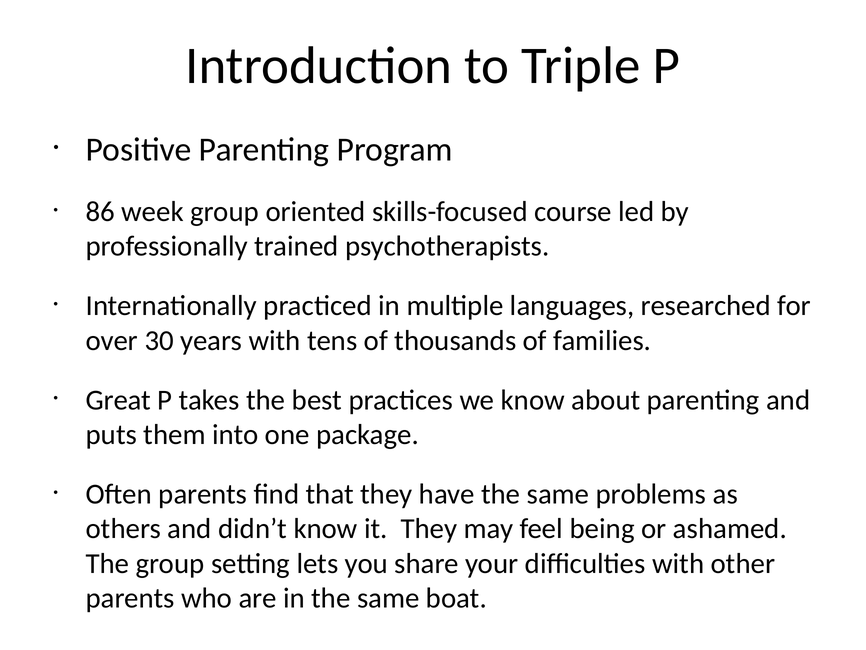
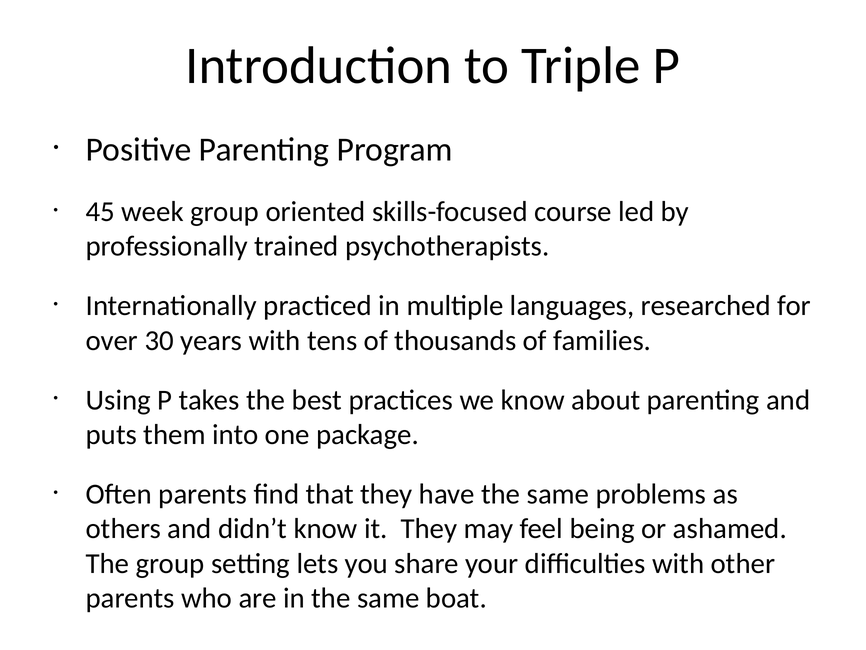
86: 86 -> 45
Great: Great -> Using
